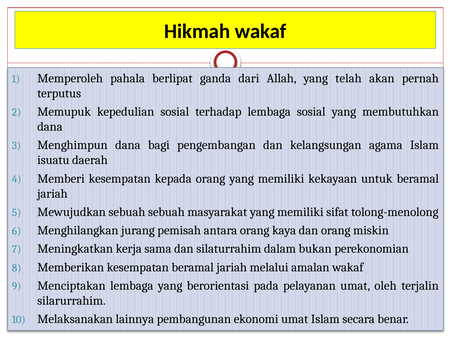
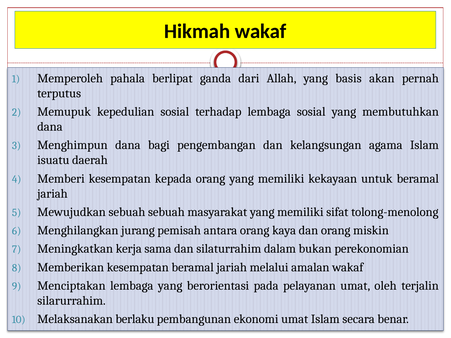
telah: telah -> basis
lainnya: lainnya -> berlaku
